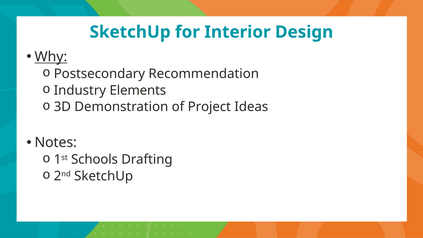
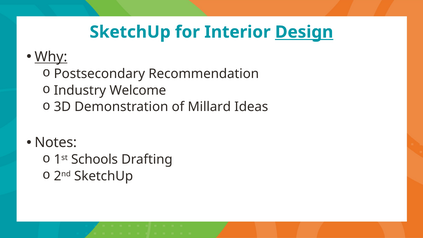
Design underline: none -> present
Elements: Elements -> Welcome
Project: Project -> Millard
